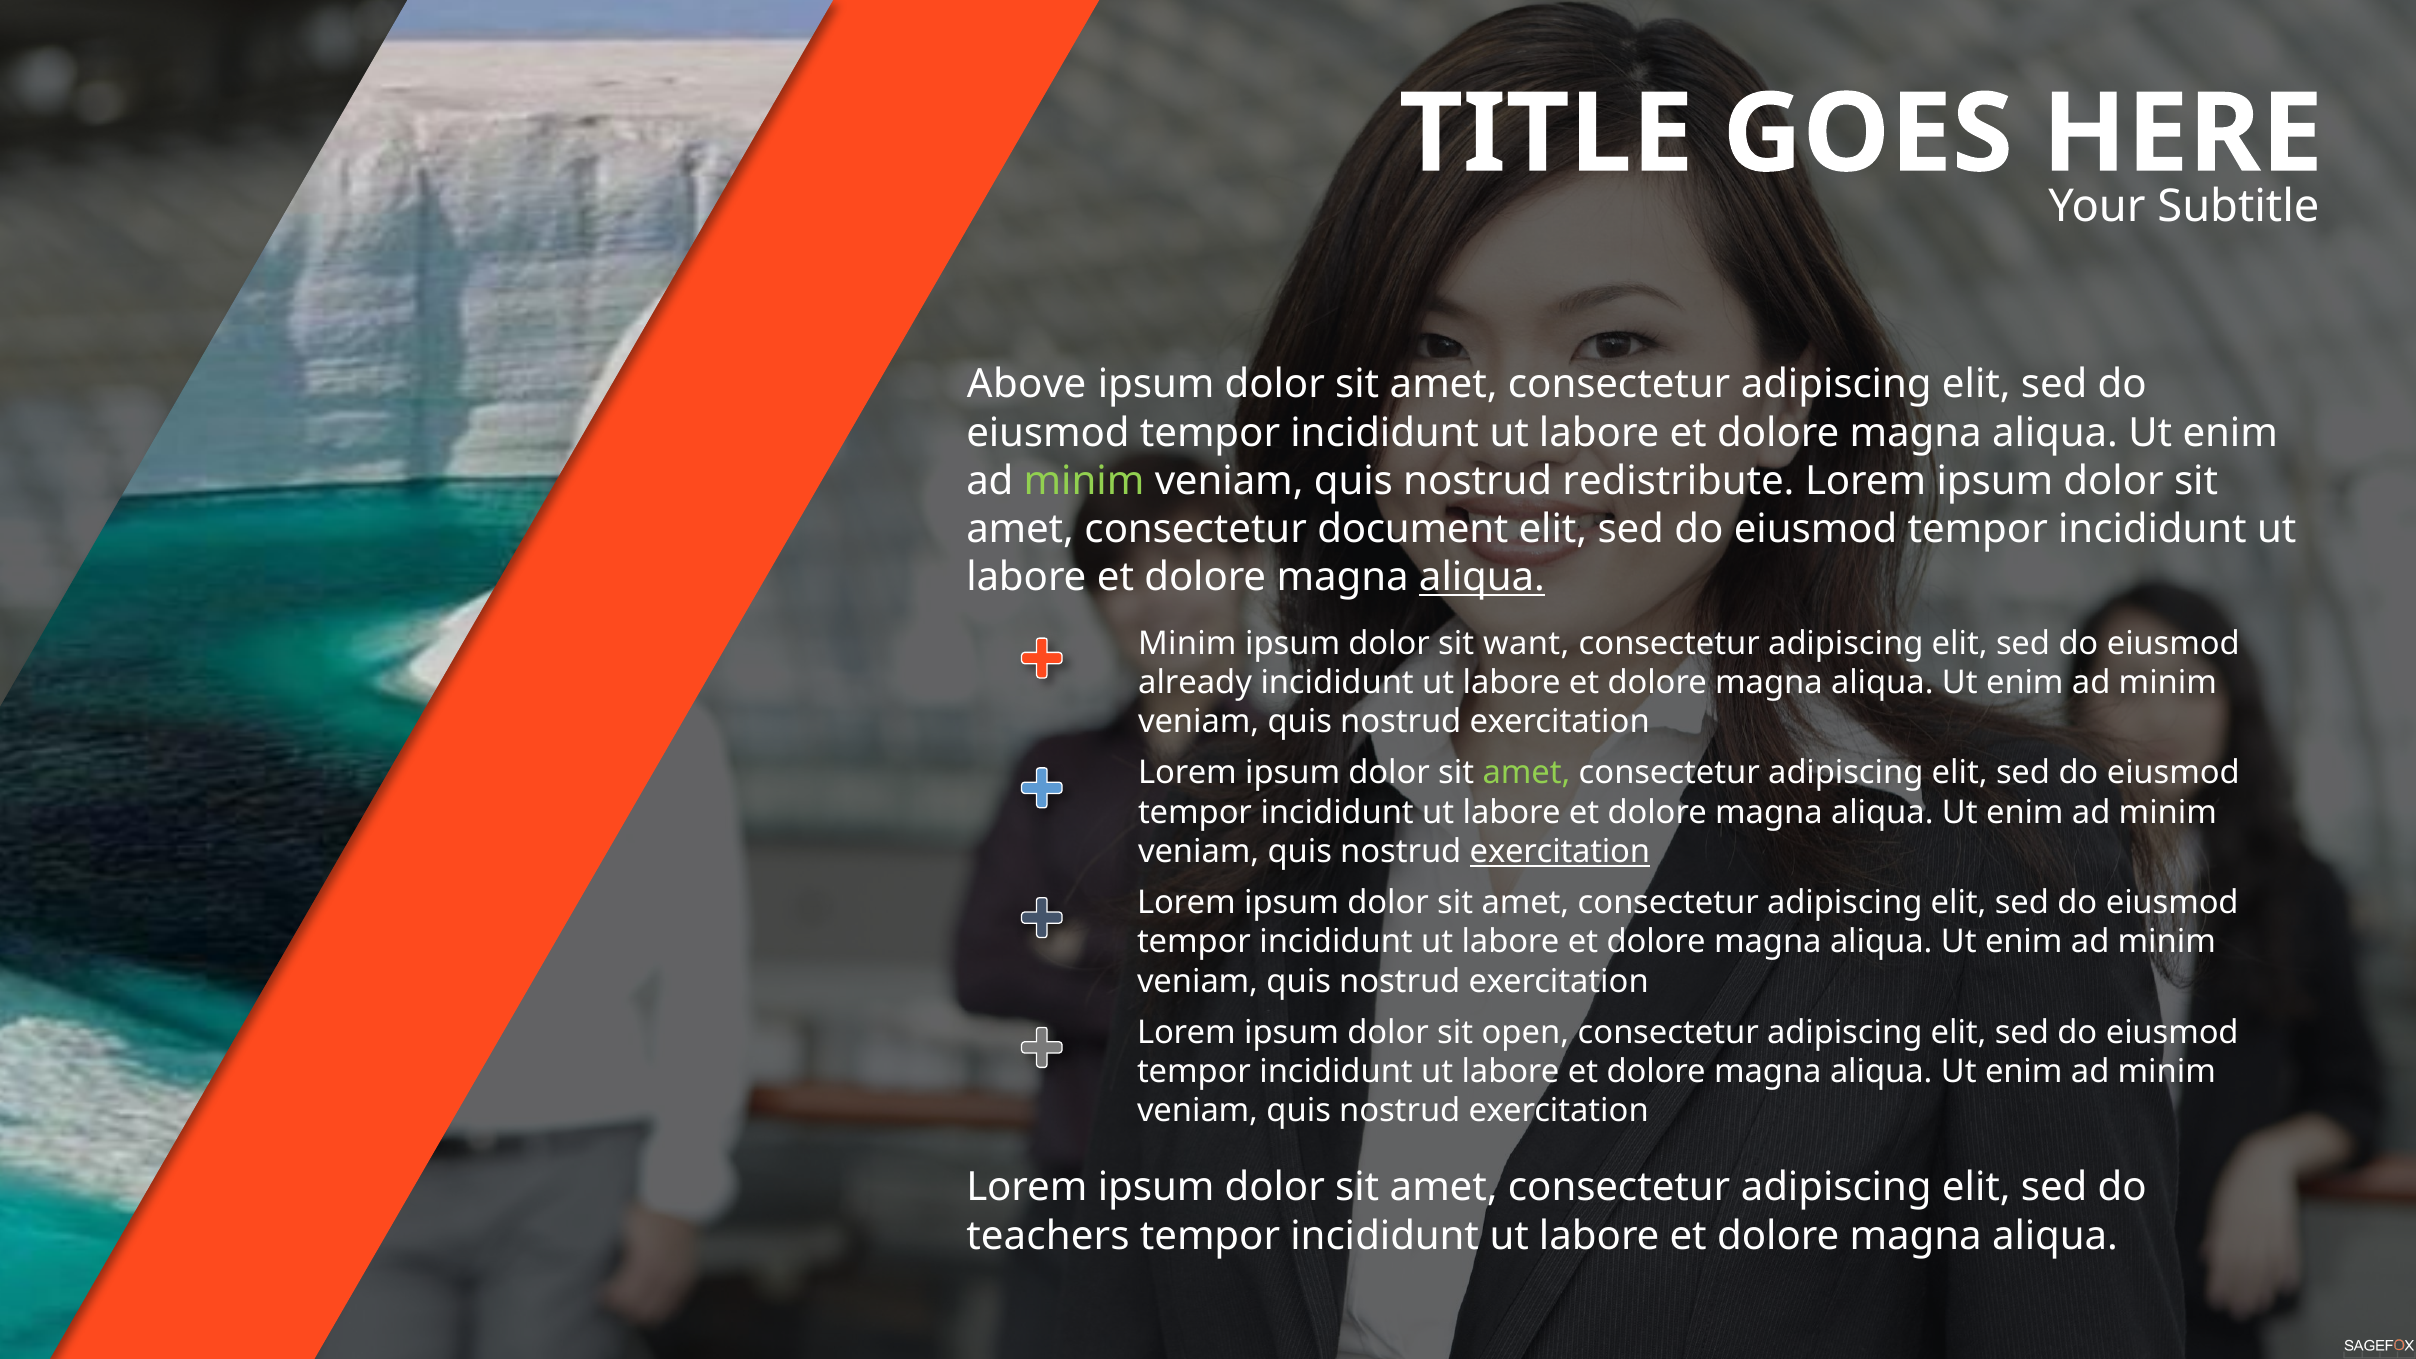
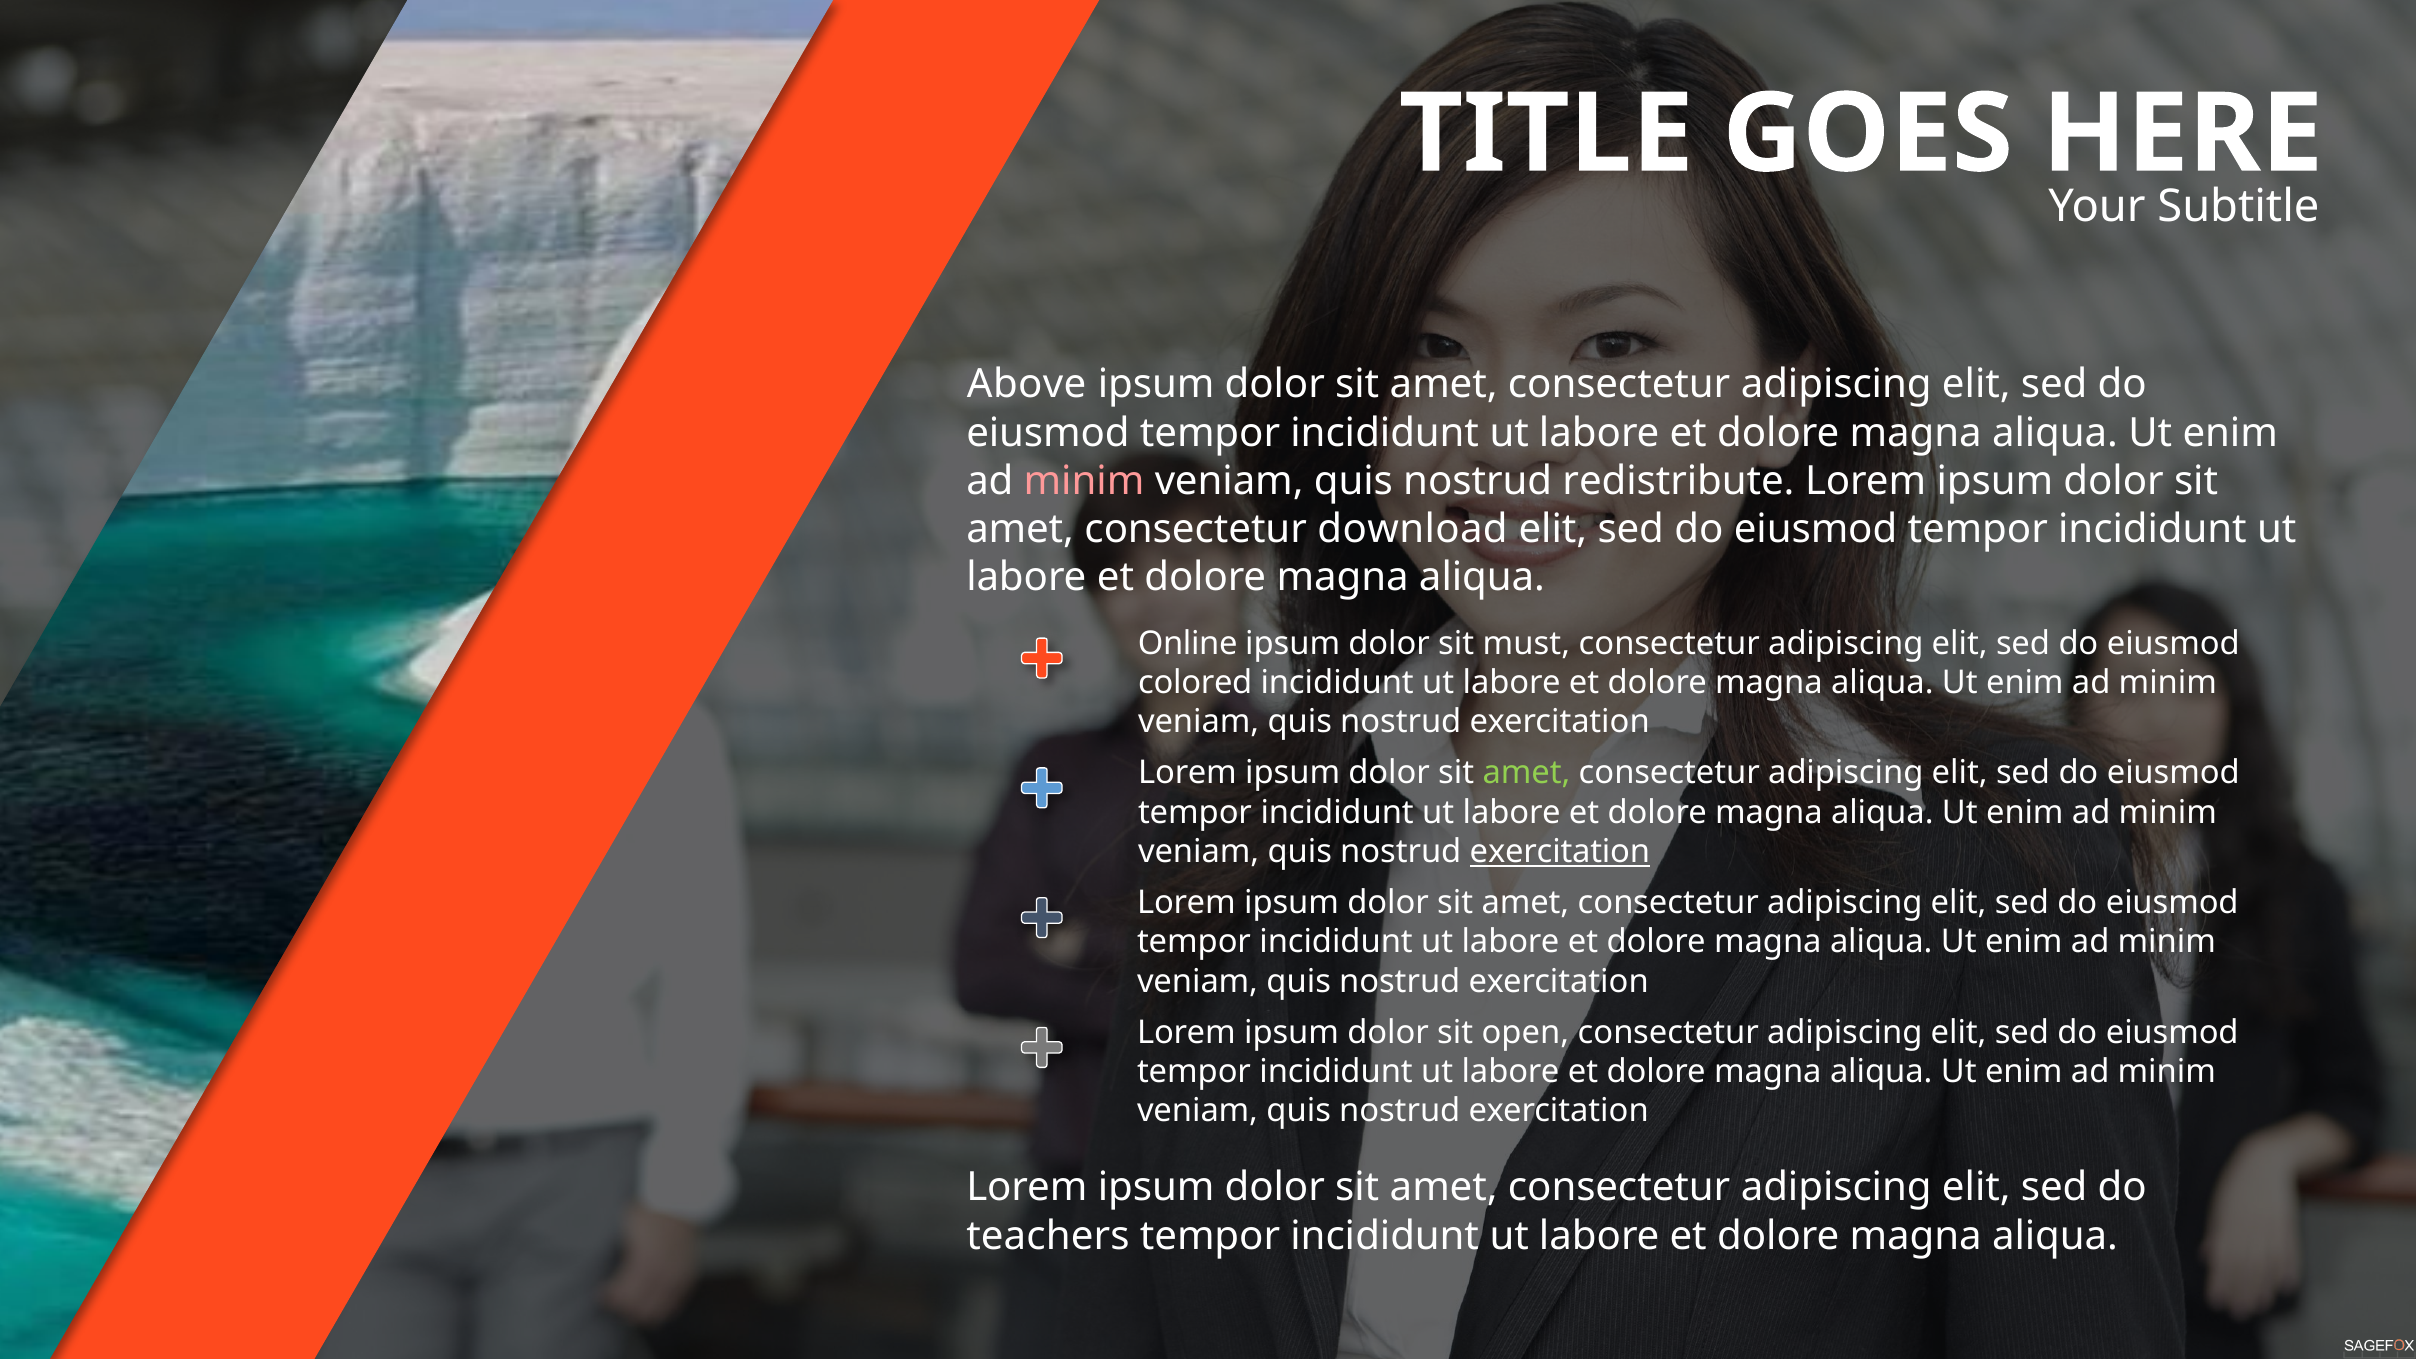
minim at (1084, 481) colour: light green -> pink
document: document -> download
aliqua at (1482, 578) underline: present -> none
Minim at (1187, 643): Minim -> Online
want: want -> must
already: already -> colored
